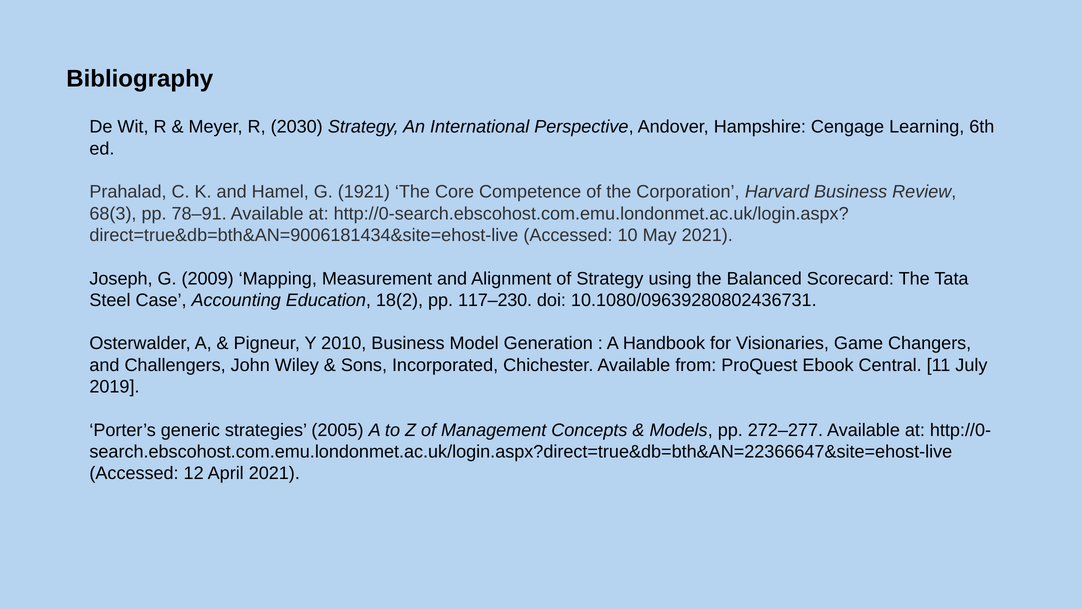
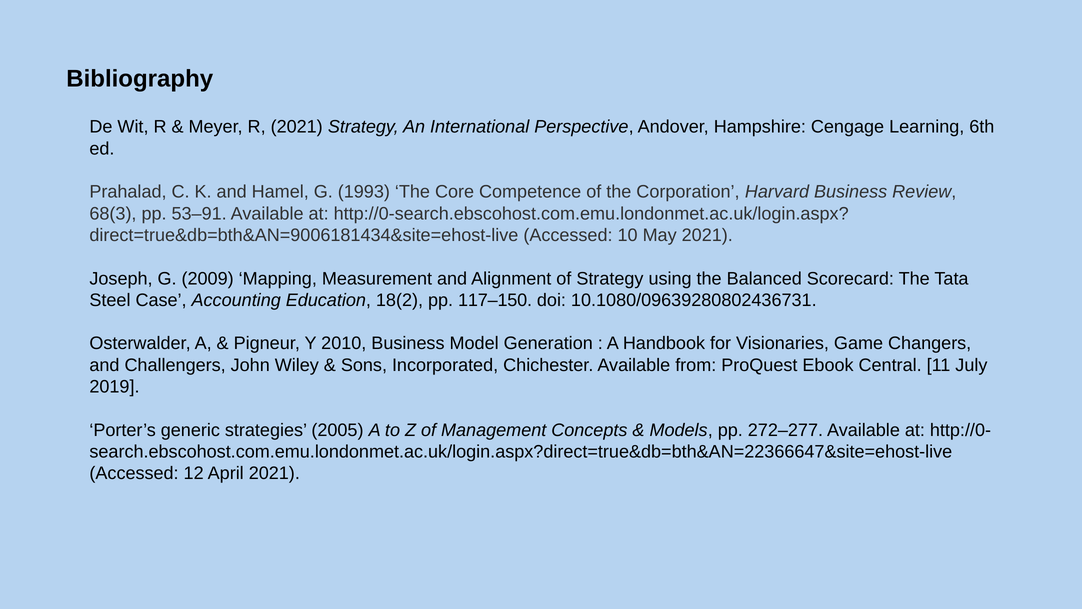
R 2030: 2030 -> 2021
1921: 1921 -> 1993
78–91: 78–91 -> 53–91
117–230: 117–230 -> 117–150
